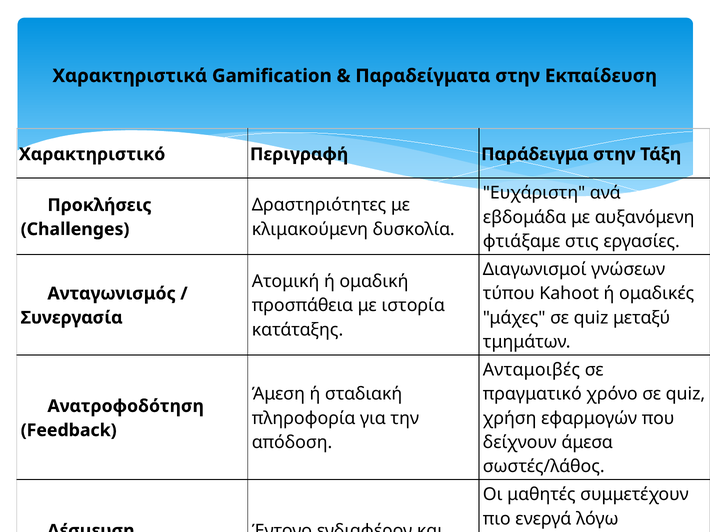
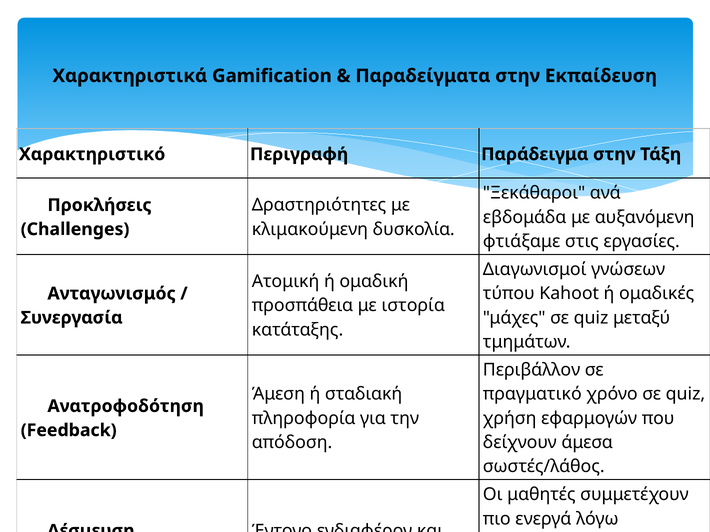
Ευχάριστη: Ευχάριστη -> Ξεκάθαροι
Ανταμοιβές: Ανταμοιβές -> Περιβάλλον
